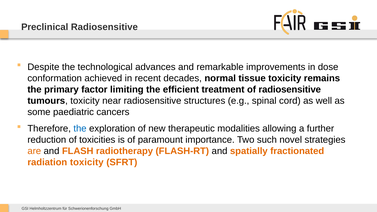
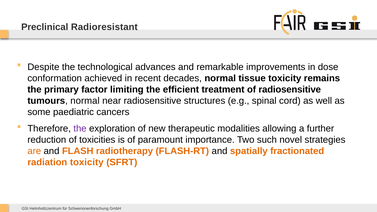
Preclinical Radiosensitive: Radiosensitive -> Radioresistant
tumours toxicity: toxicity -> normal
the at (80, 129) colour: blue -> purple
